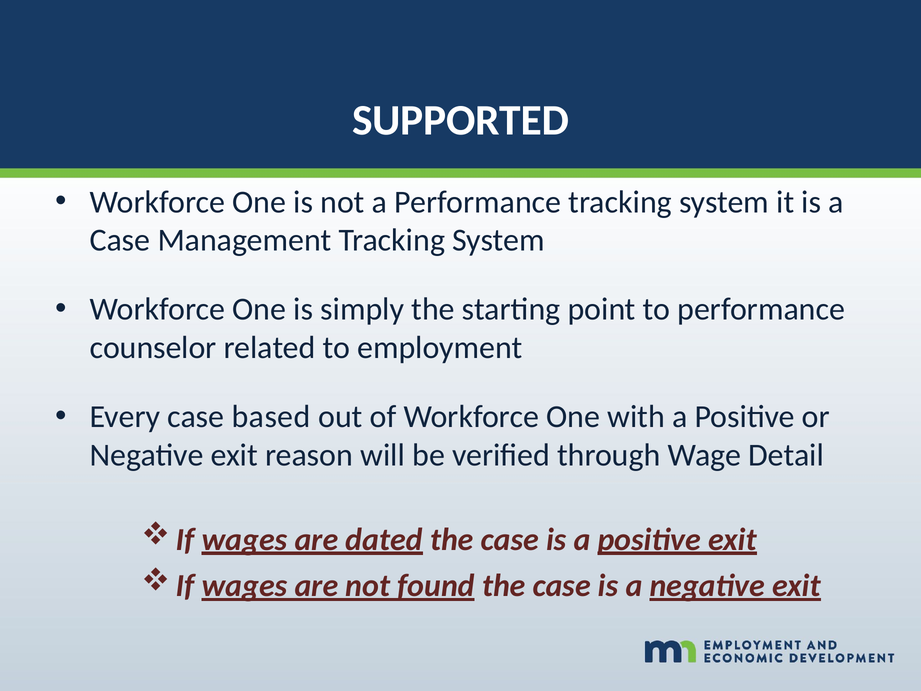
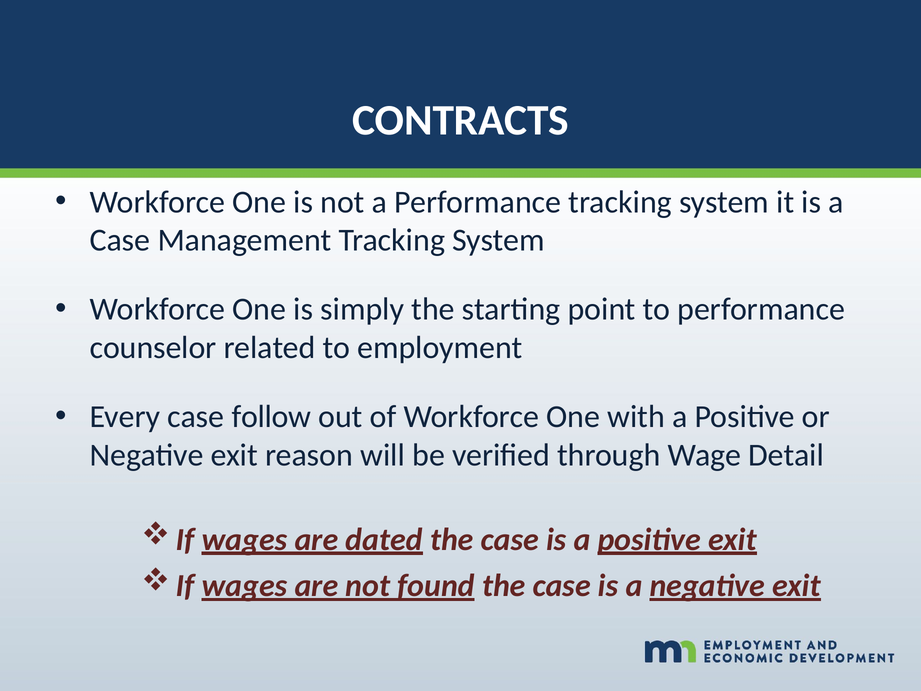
SUPPORTED: SUPPORTED -> CONTRACTS
based: based -> follow
